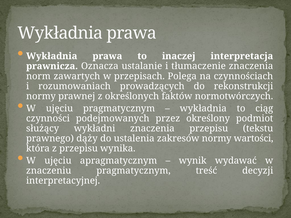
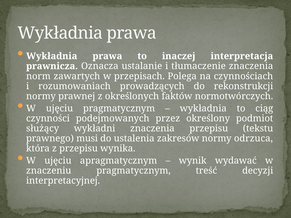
dąży: dąży -> musi
wartości: wartości -> odrzuca
